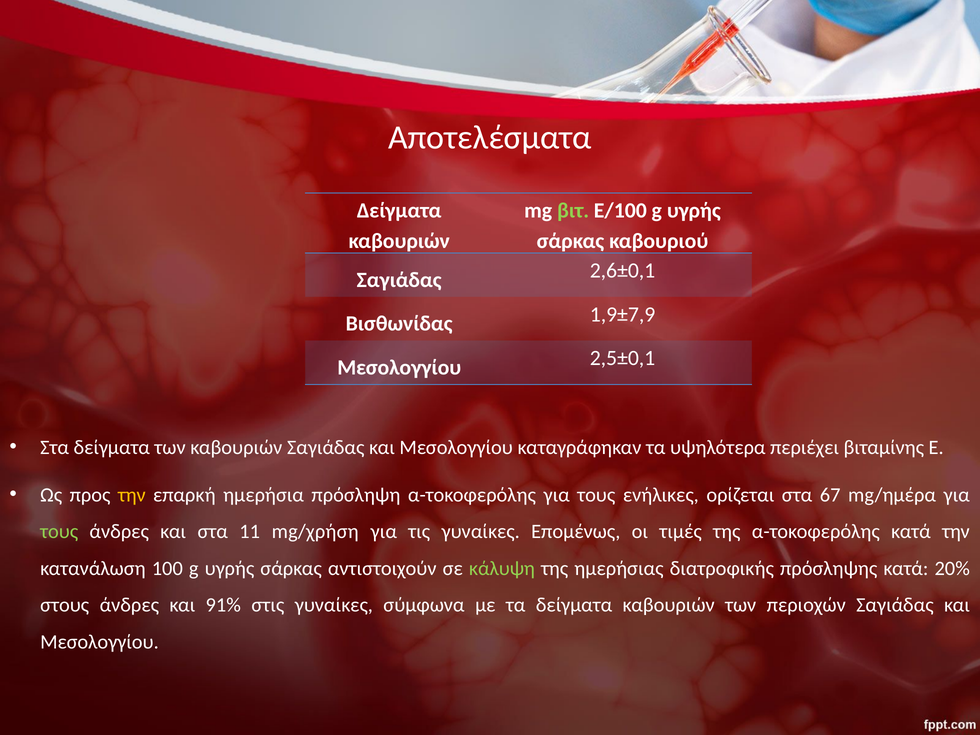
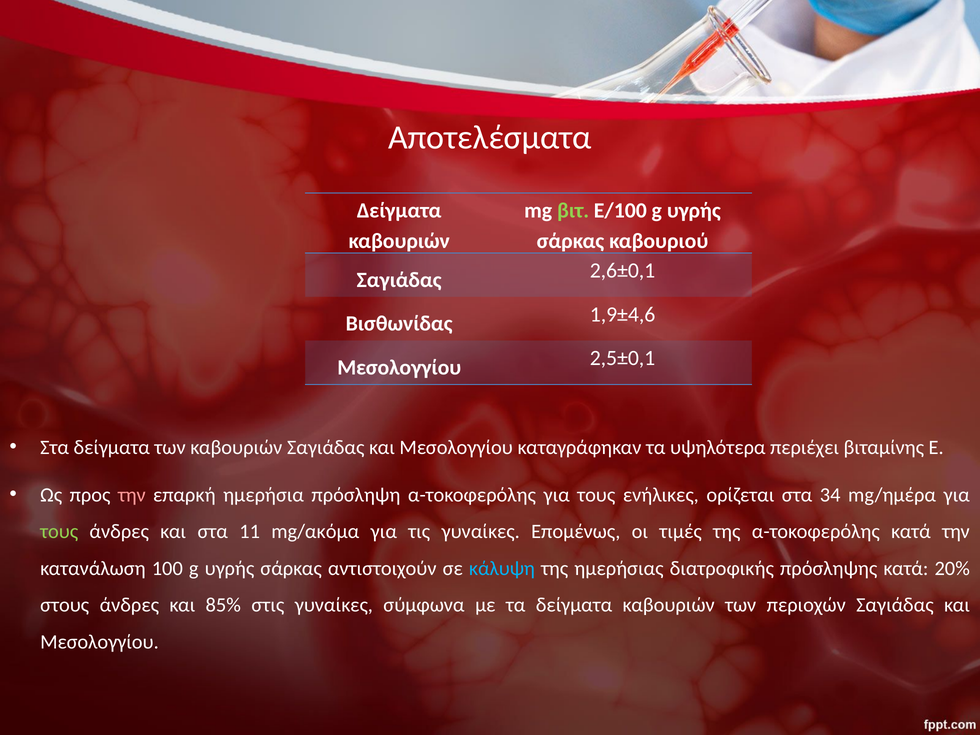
1,9±7,9: 1,9±7,9 -> 1,9±4,6
την at (132, 495) colour: yellow -> pink
67: 67 -> 34
mg/χρήση: mg/χρήση -> mg/ακόμα
κάλυψη colour: light green -> light blue
91%: 91% -> 85%
